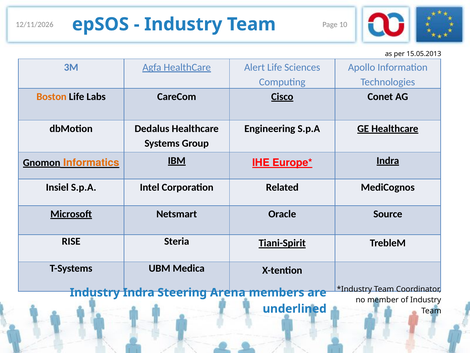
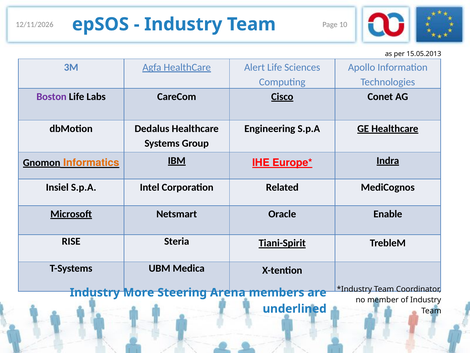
Boston colour: orange -> purple
Source: Source -> Enable
Industry Indra: Indra -> More
